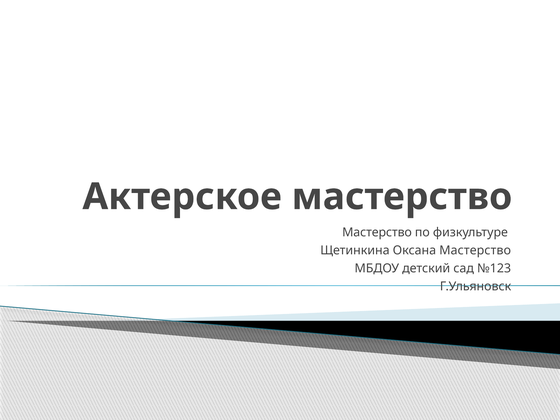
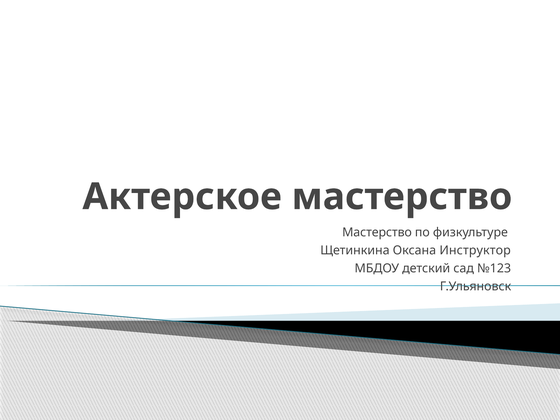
Оксана Мастерство: Мастерство -> Инструктор
